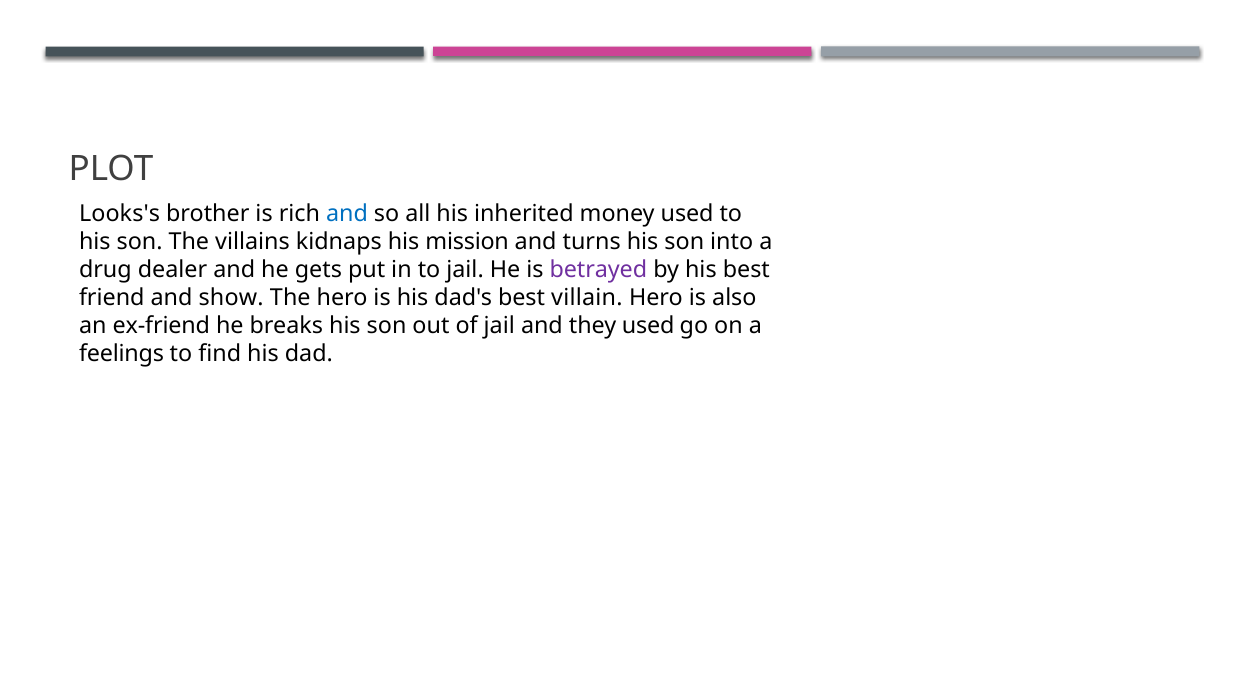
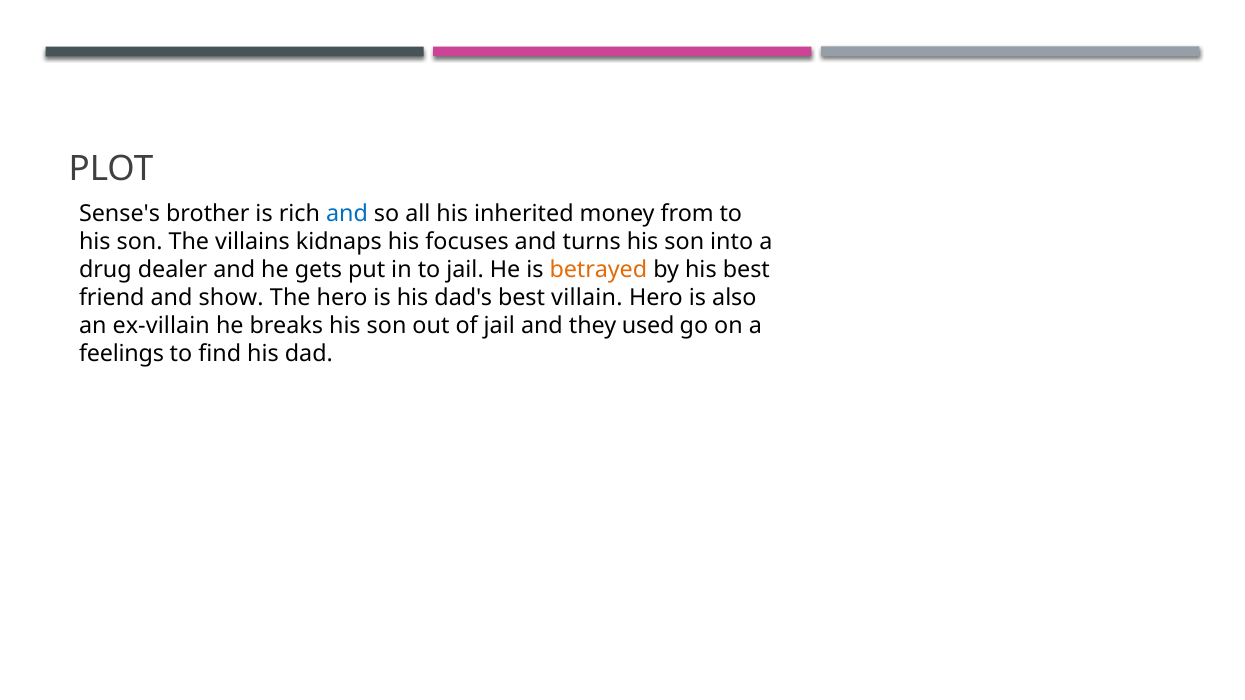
Looks's: Looks's -> Sense's
money used: used -> from
mission: mission -> focuses
betrayed colour: purple -> orange
ex-friend: ex-friend -> ex-villain
